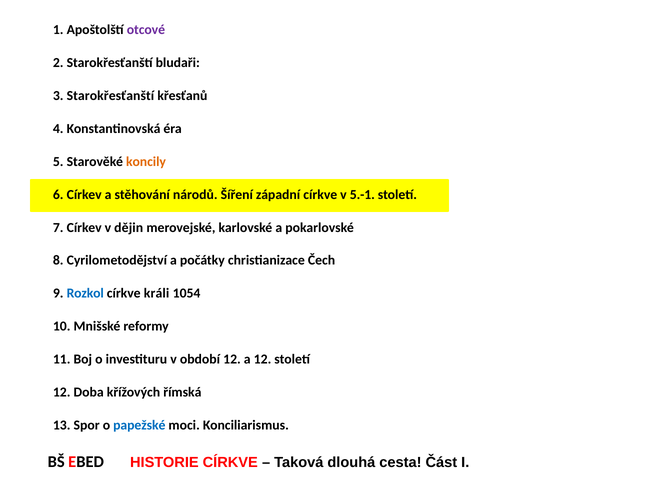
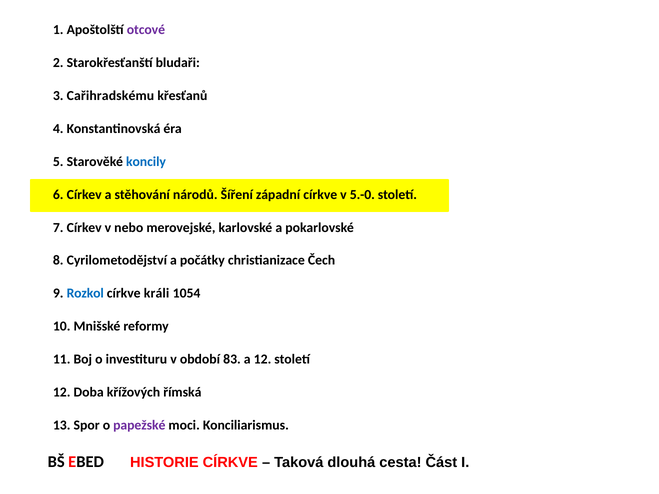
3 Starokřesťanští: Starokřesťanští -> Cařihradskému
koncily colour: orange -> blue
5.-1: 5.-1 -> 5.-0
dějin: dějin -> nebo
období 12: 12 -> 83
papežské colour: blue -> purple
